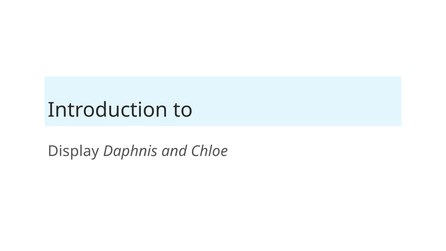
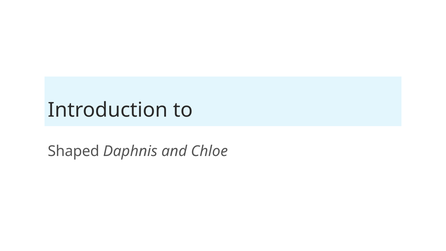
Display: Display -> Shaped
